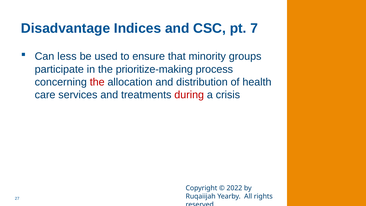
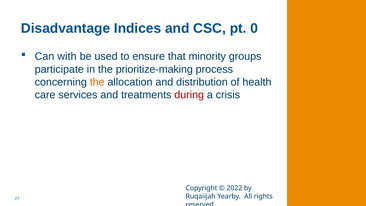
7: 7 -> 0
less: less -> with
the at (97, 82) colour: red -> orange
